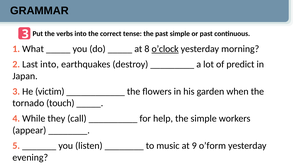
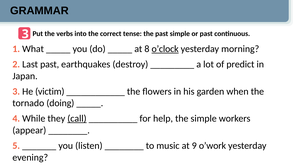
Last into: into -> past
touch: touch -> doing
call underline: none -> present
o’form: o’form -> o’work
